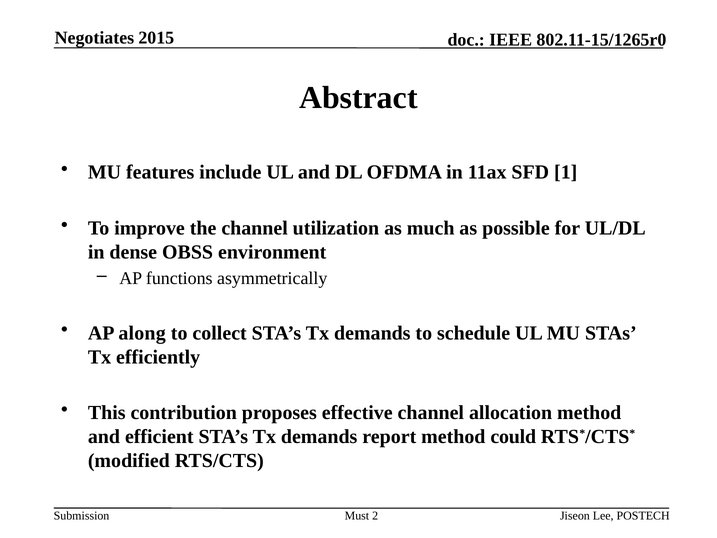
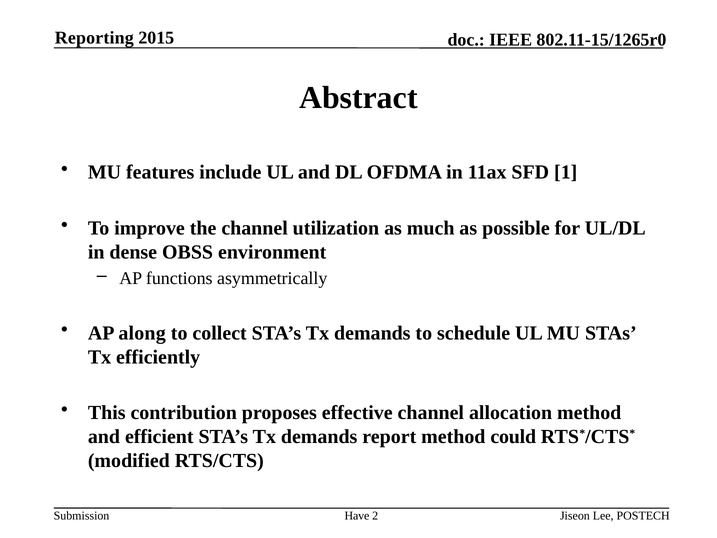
Negotiates: Negotiates -> Reporting
Must: Must -> Have
